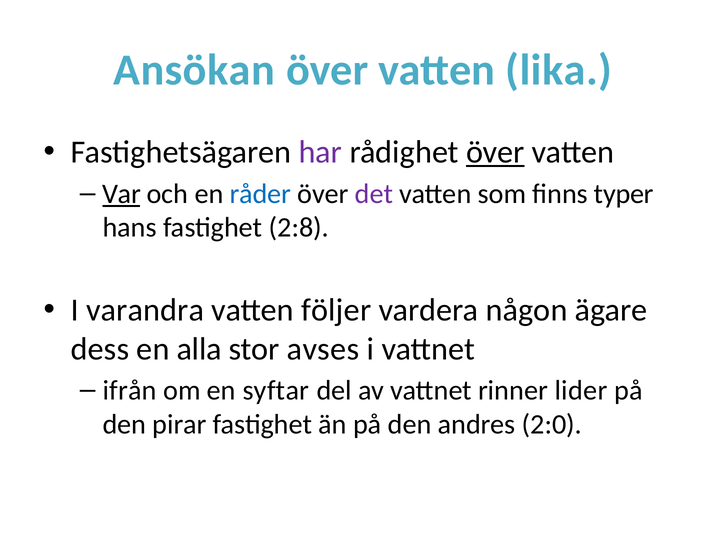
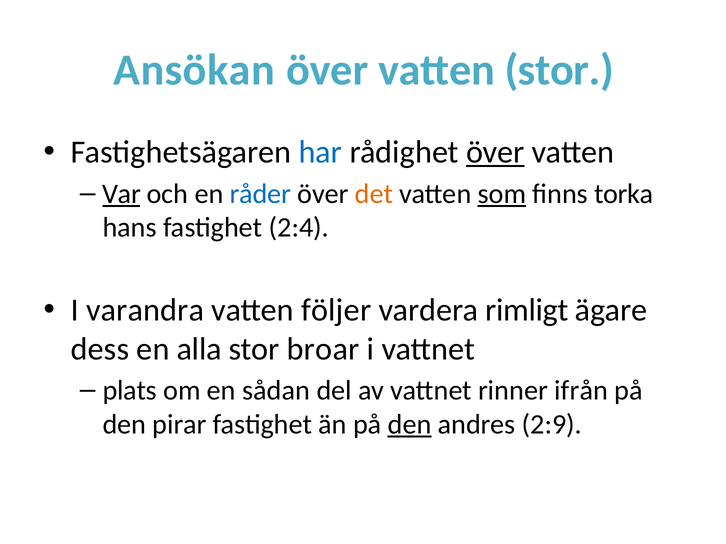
vatten lika: lika -> stor
har colour: purple -> blue
det colour: purple -> orange
som underline: none -> present
typer: typer -> torka
2:8: 2:8 -> 2:4
någon: någon -> rimligt
avses: avses -> broar
ifrån: ifrån -> plats
syftar: syftar -> sådan
lider: lider -> ifrån
den at (410, 425) underline: none -> present
2:0: 2:0 -> 2:9
